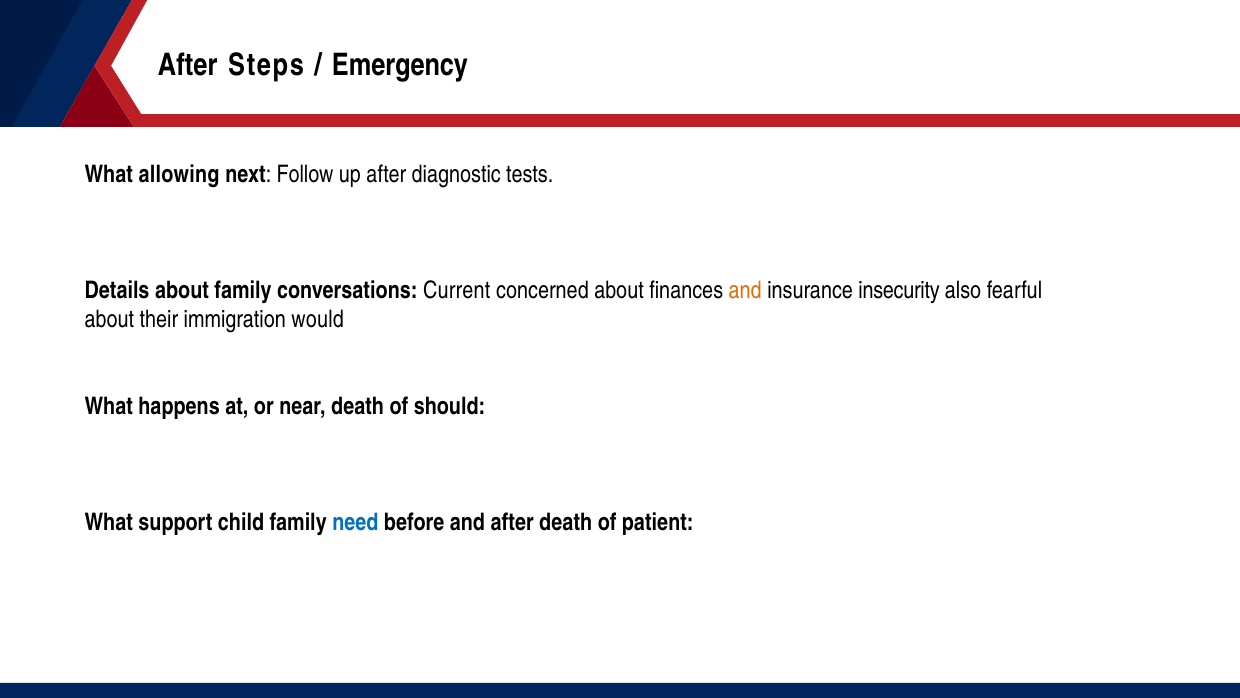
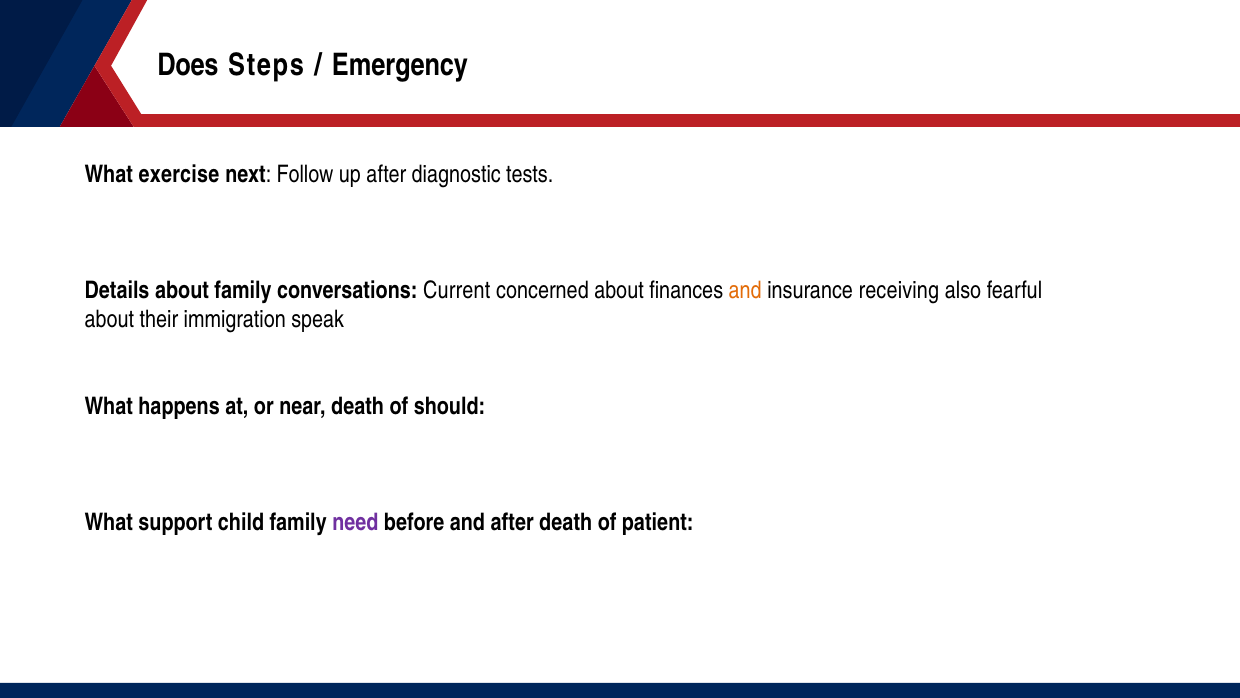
After at (188, 65): After -> Does
allowing: allowing -> exercise
insecurity: insecurity -> receiving
would: would -> speak
need colour: blue -> purple
